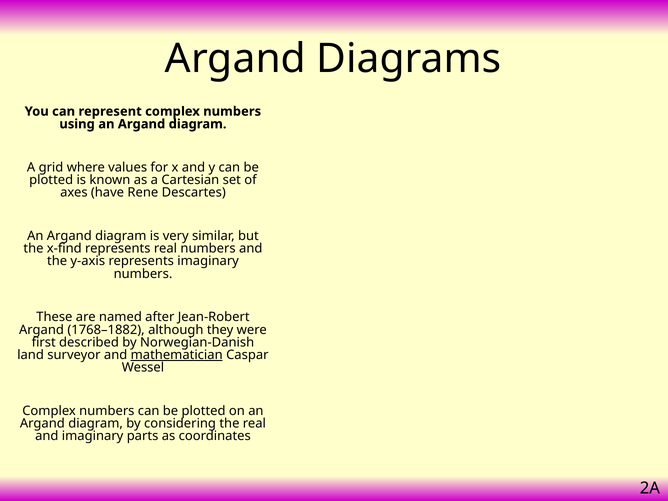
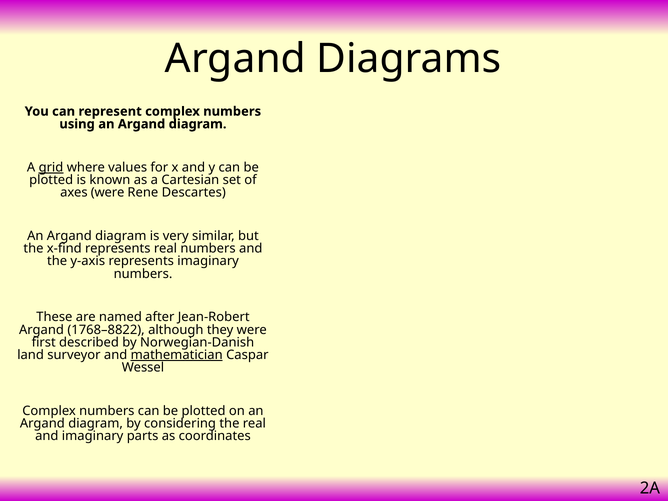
grid underline: none -> present
axes have: have -> were
1768–1882: 1768–1882 -> 1768–8822
